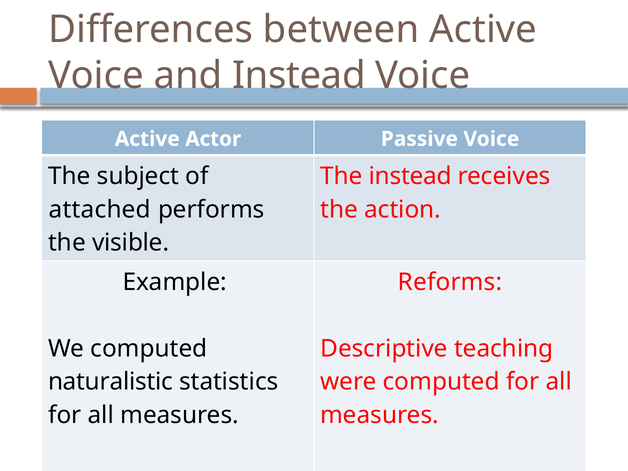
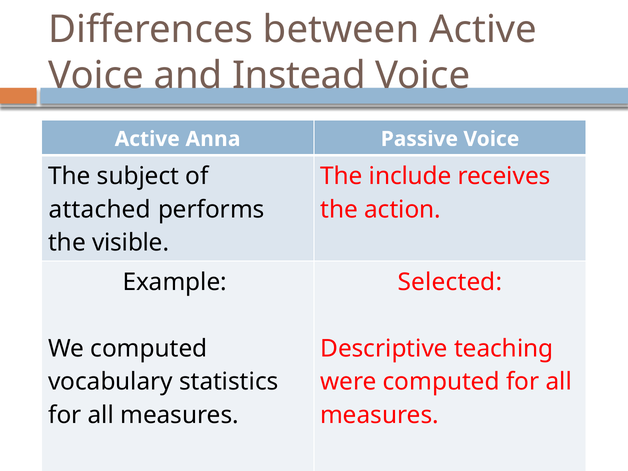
Actor: Actor -> Anna
The instead: instead -> include
Reforms: Reforms -> Selected
naturalistic: naturalistic -> vocabulary
